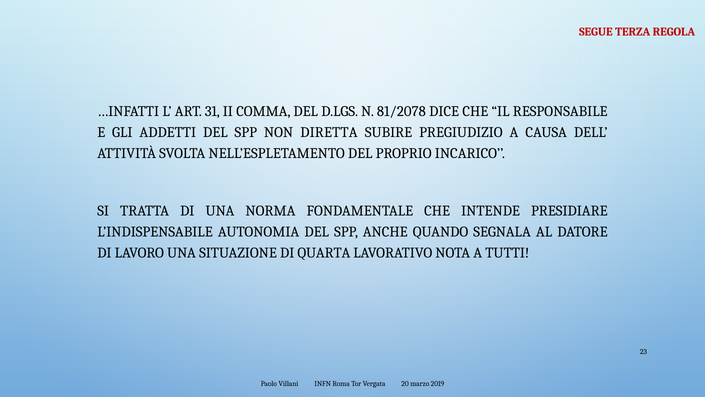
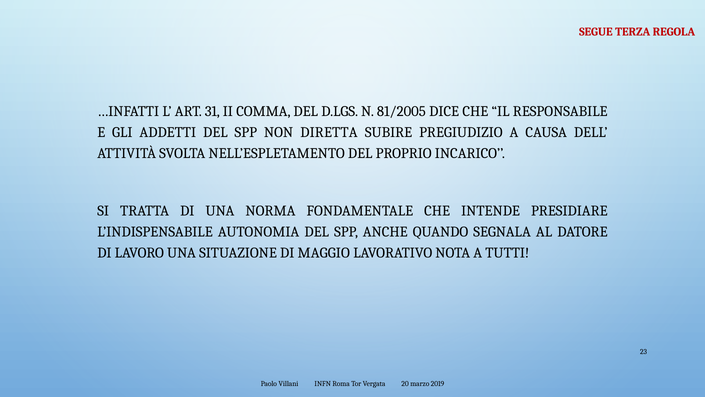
81/2078: 81/2078 -> 81/2005
QUARTA: QUARTA -> MAGGIO
